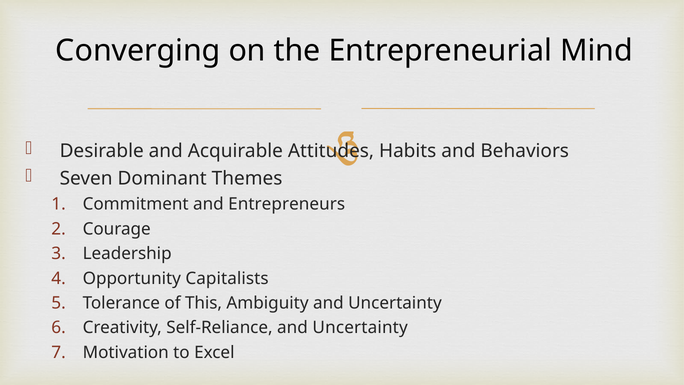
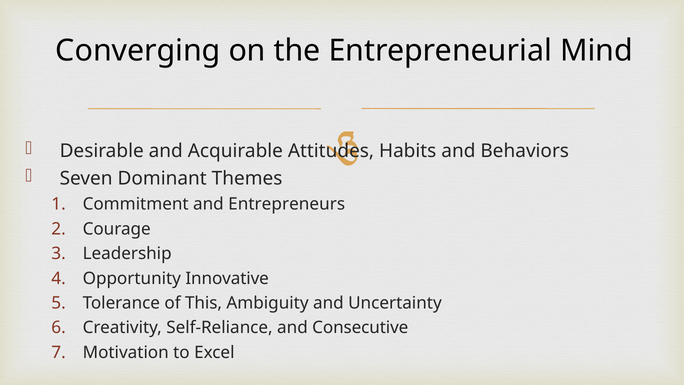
Capitalists: Capitalists -> Innovative
Self-Reliance and Uncertainty: Uncertainty -> Consecutive
